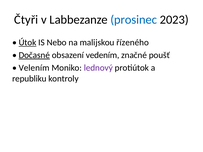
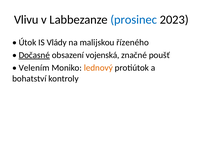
Čtyři: Čtyři -> Vlivu
Útok underline: present -> none
Nebo: Nebo -> Vlády
vedením: vedením -> vojenská
lednový colour: purple -> orange
republiku: republiku -> bohatství
